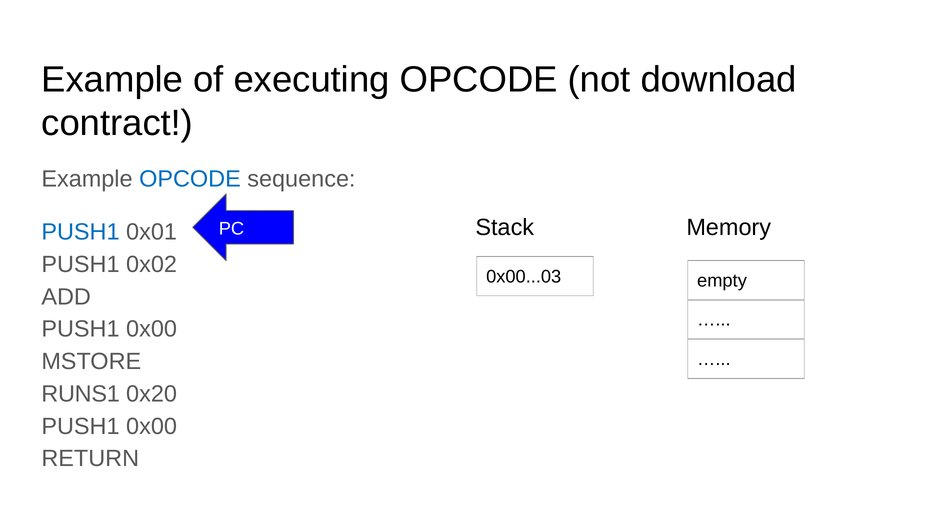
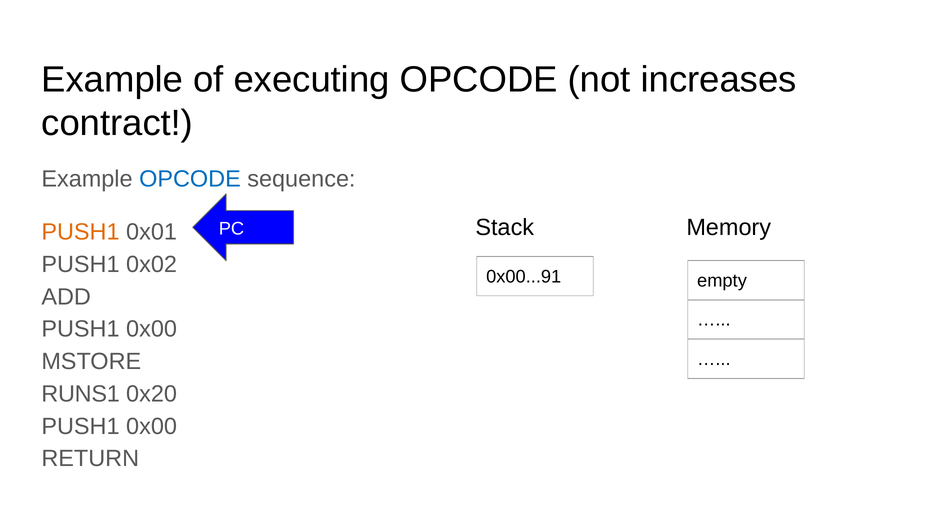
download: download -> increases
PUSH1 at (80, 232) colour: blue -> orange
0x00...03: 0x00...03 -> 0x00...91
